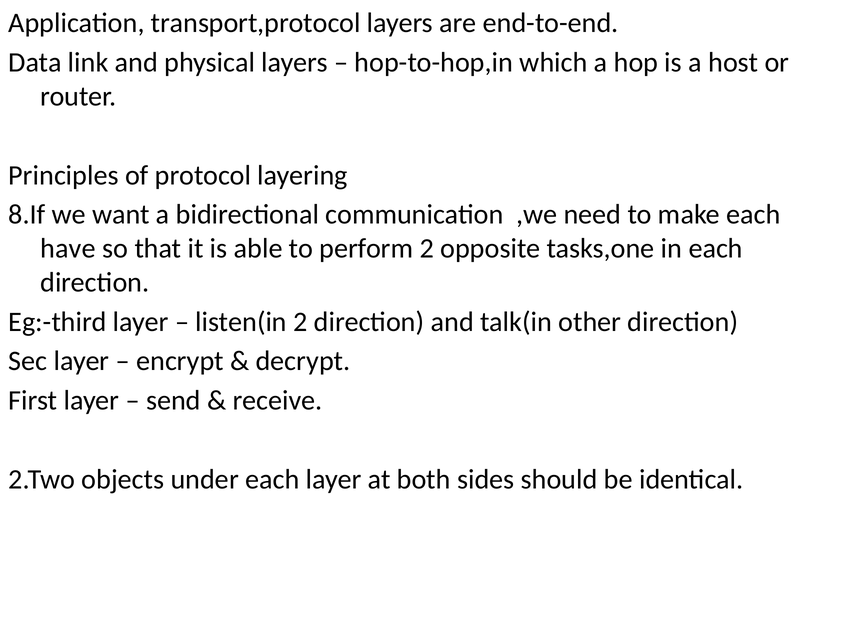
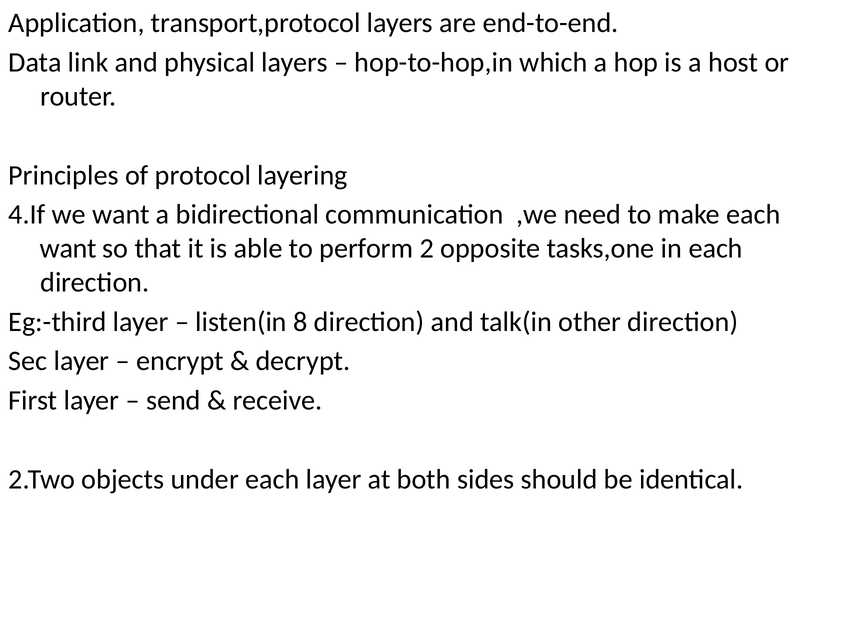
8.If: 8.If -> 4.If
have at (68, 249): have -> want
listen(in 2: 2 -> 8
